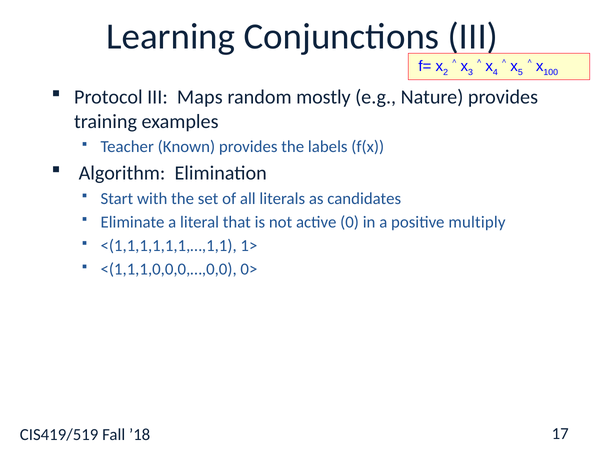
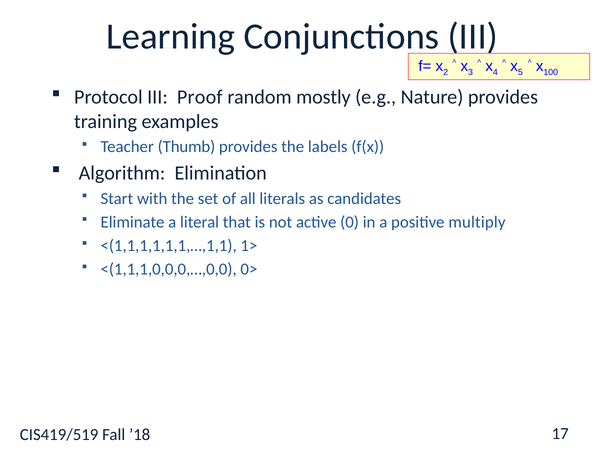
Maps: Maps -> Proof
Known: Known -> Thumb
